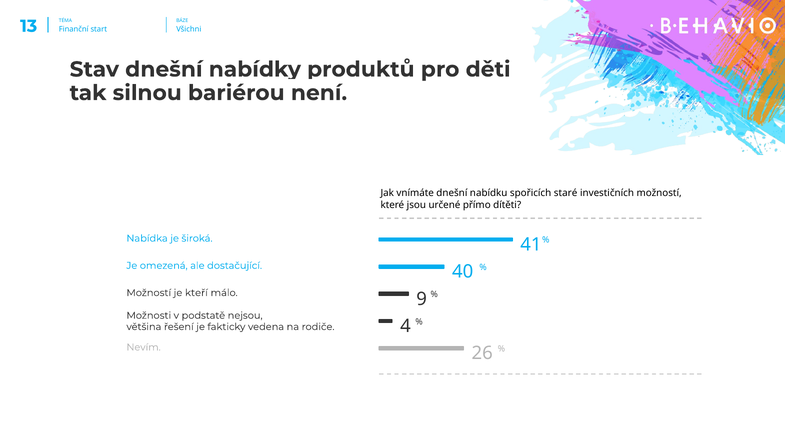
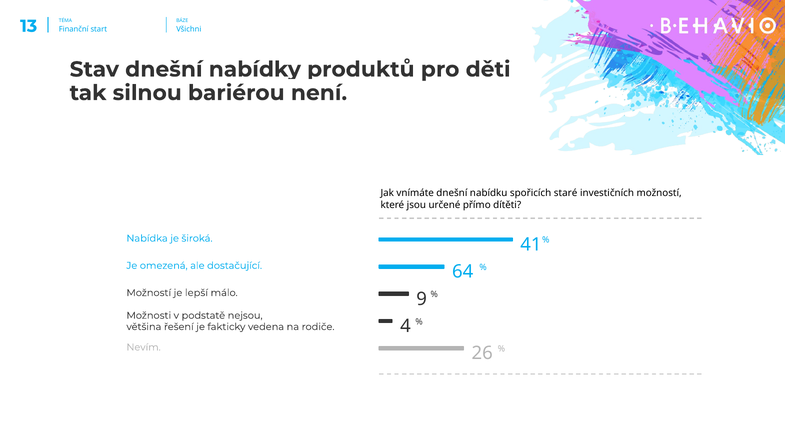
40: 40 -> 64
kteří: kteří -> lepší
